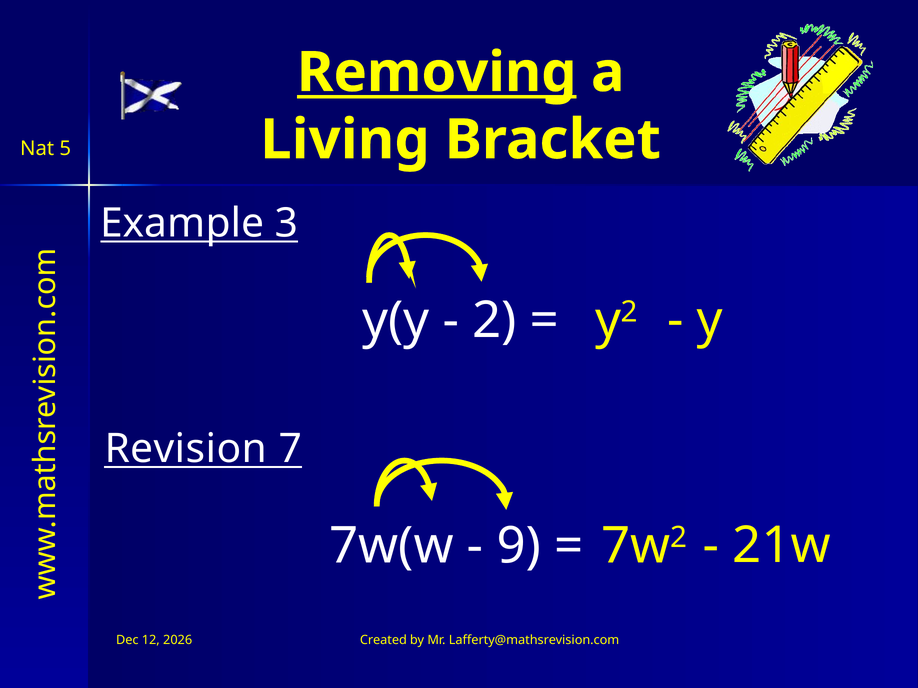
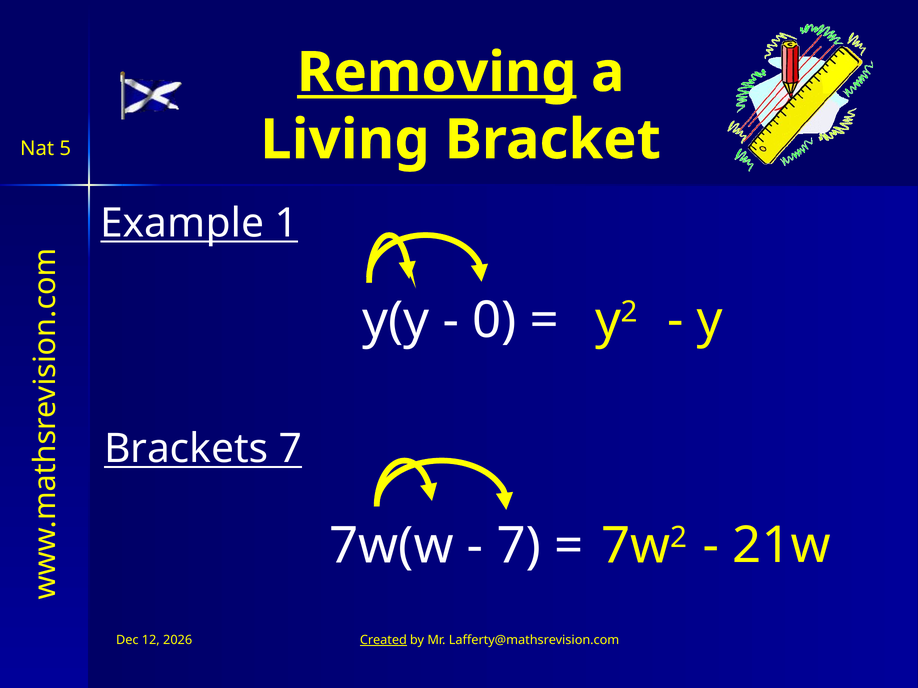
3: 3 -> 1
2: 2 -> 0
Revision: Revision -> Brackets
9 at (519, 546): 9 -> 7
Created underline: none -> present
